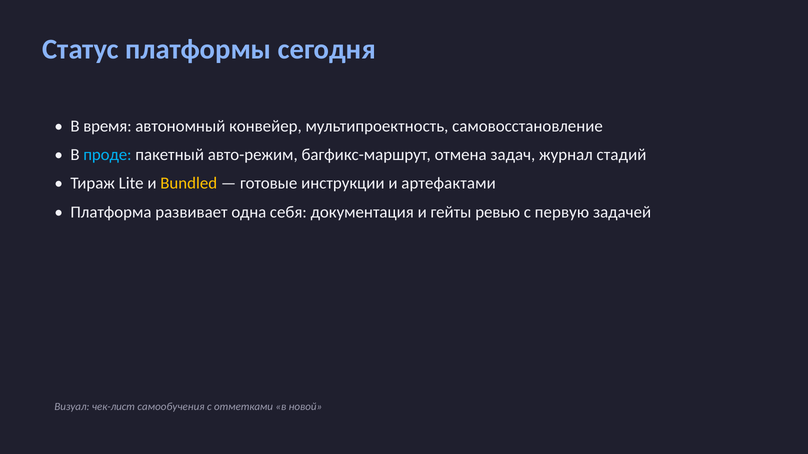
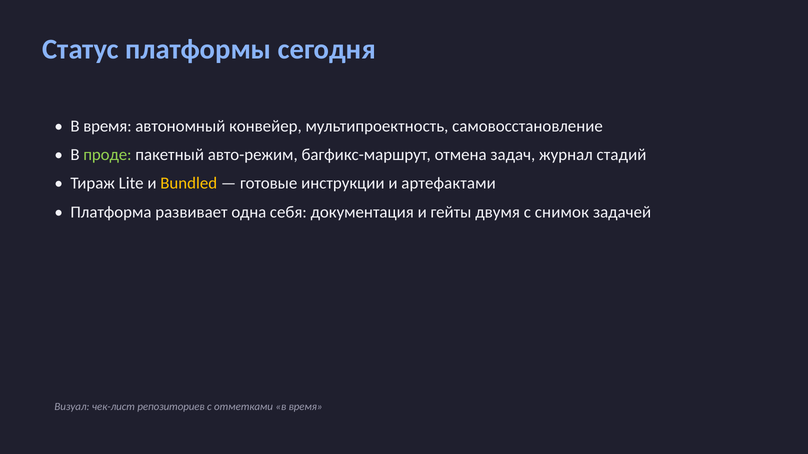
проде colour: light blue -> light green
ревью: ревью -> двумя
первую: первую -> снимок
самообучения: самообучения -> репозиториев
отметками в новой: новой -> время
